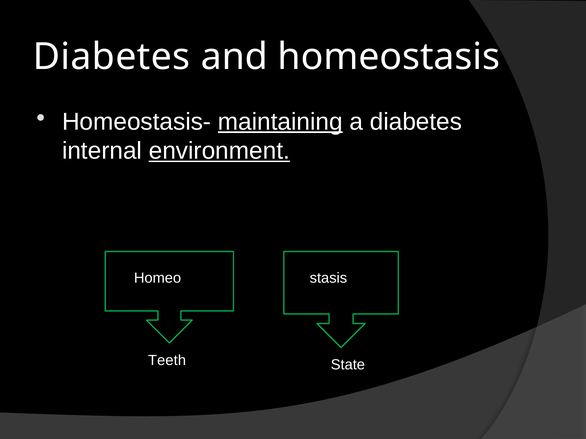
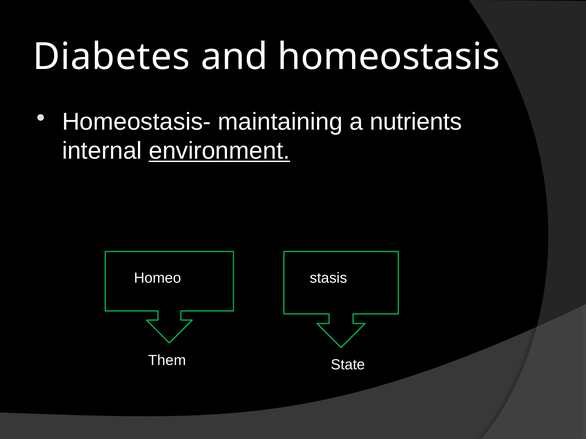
maintaining underline: present -> none
a diabetes: diabetes -> nutrients
Teeth: Teeth -> Them
